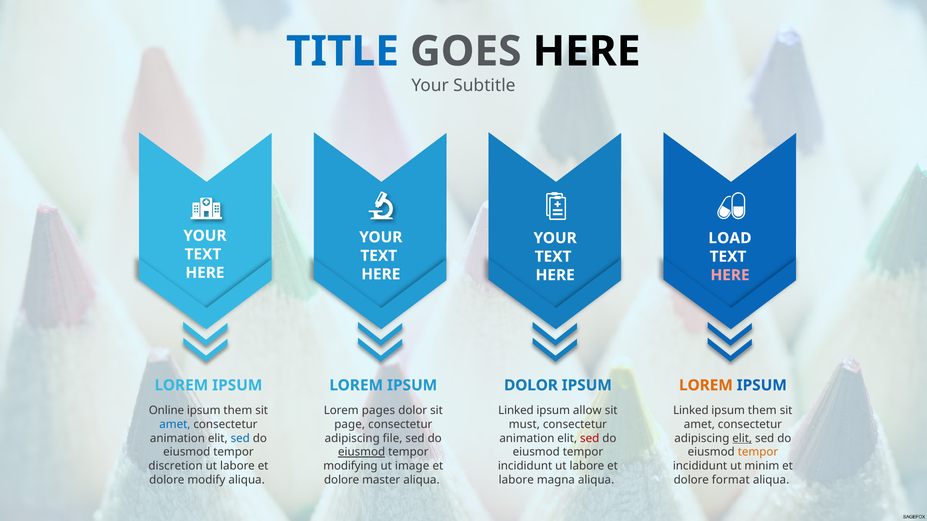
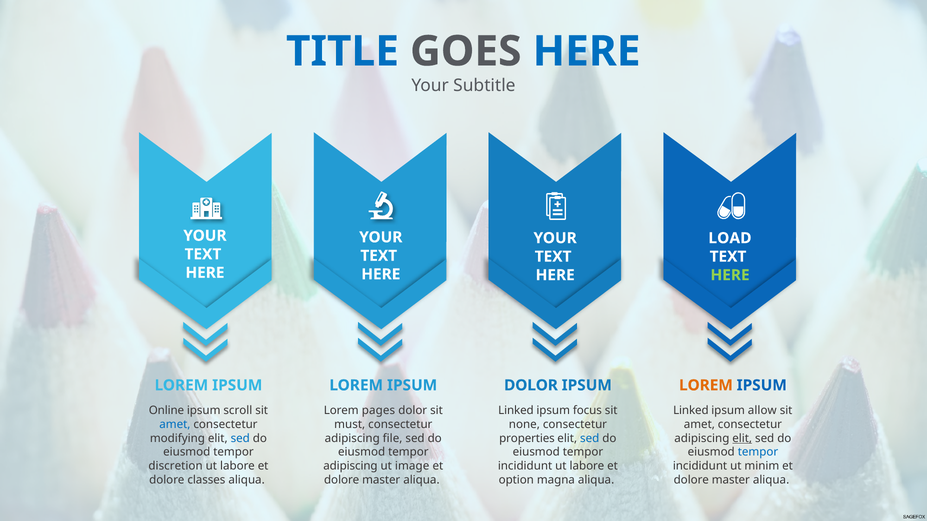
HERE at (587, 51) colour: black -> blue
HERE at (730, 275) colour: pink -> light green
them at (238, 411): them -> scroll
allow: allow -> focus
them at (762, 411): them -> allow
page: page -> must
must: must -> none
animation at (177, 439): animation -> modifying
animation at (527, 439): animation -> properties
sed at (590, 439) colour: red -> blue
eiusmod at (362, 452) underline: present -> none
tempor at (758, 452) colour: orange -> blue
modifying at (350, 466): modifying -> adipiscing
modify: modify -> classes
labore at (516, 480): labore -> option
format at (731, 480): format -> master
